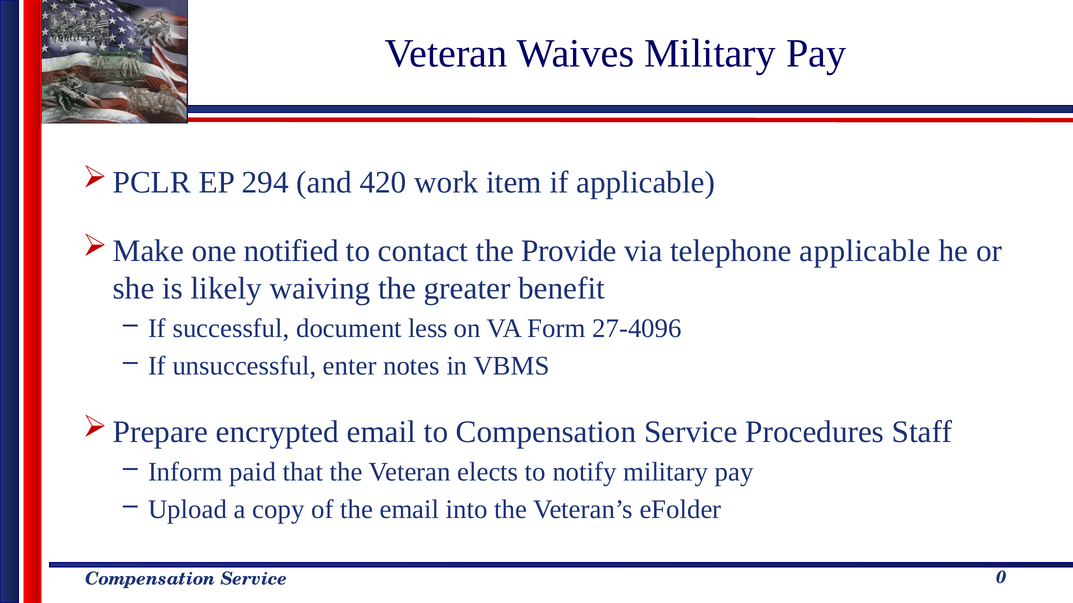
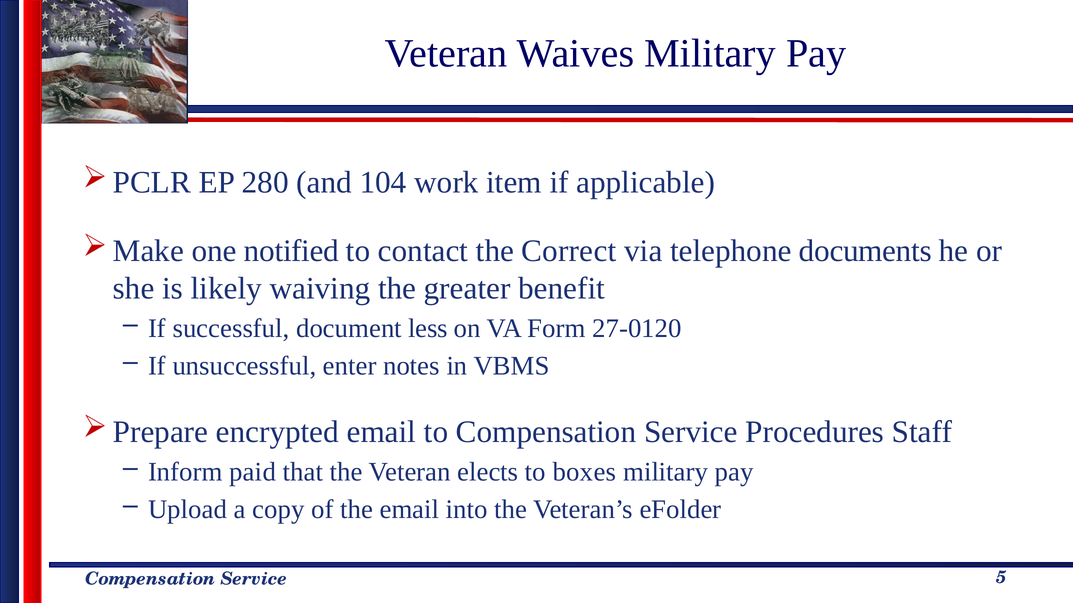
294: 294 -> 280
420: 420 -> 104
Provide: Provide -> Correct
telephone applicable: applicable -> documents
27-4096: 27-4096 -> 27-0120
notify: notify -> boxes
0: 0 -> 5
